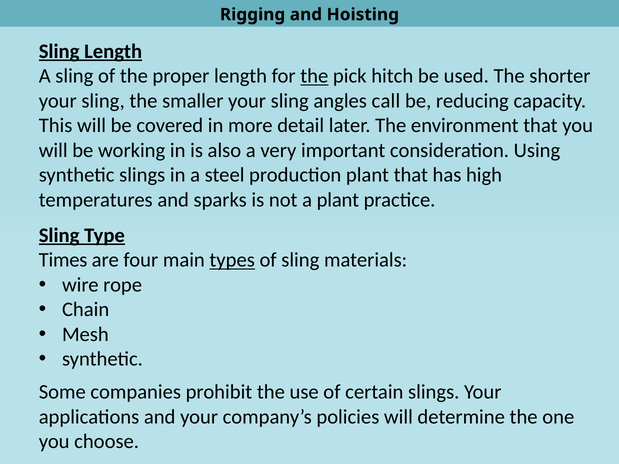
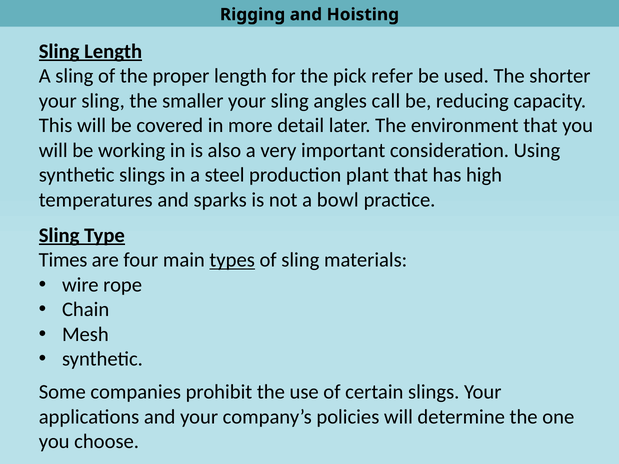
the at (314, 76) underline: present -> none
hitch: hitch -> refer
a plant: plant -> bowl
